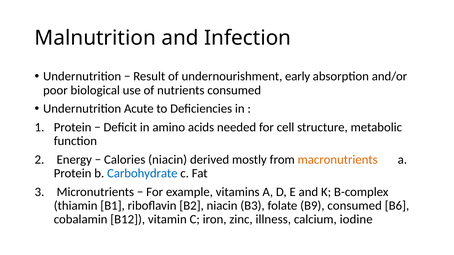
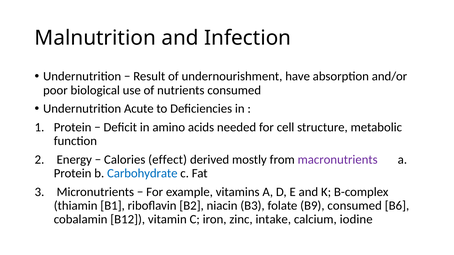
early: early -> have
Calories niacin: niacin -> effect
macronutrients colour: orange -> purple
illness: illness -> intake
